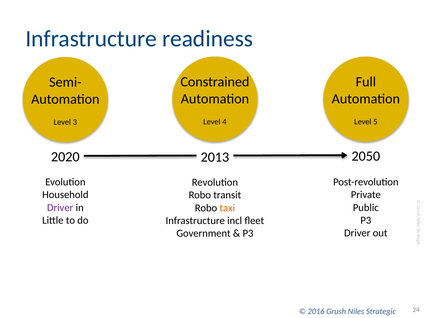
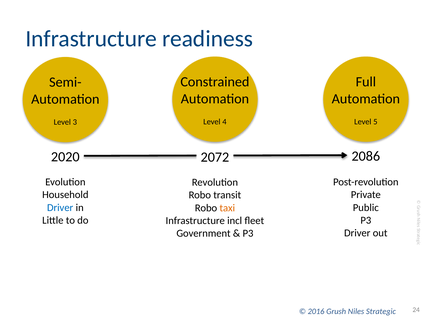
2050: 2050 -> 2086
2013: 2013 -> 2072
Driver at (60, 208) colour: purple -> blue
